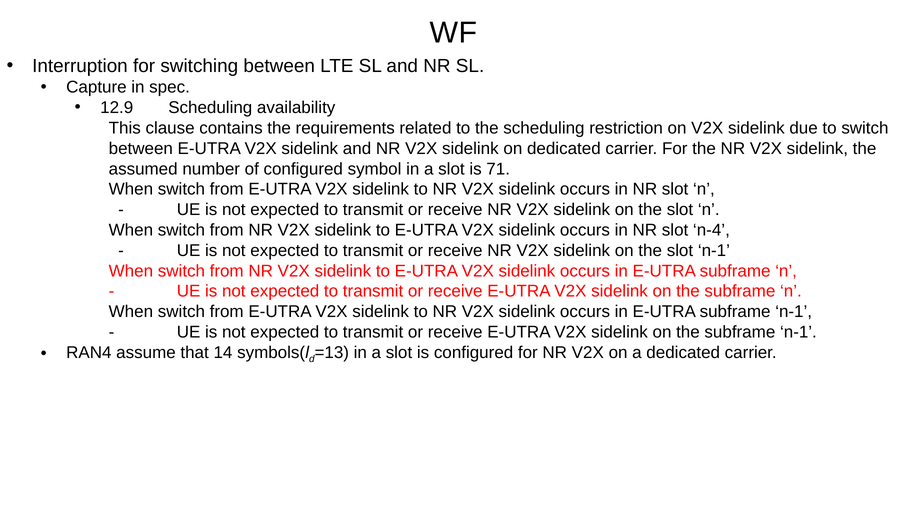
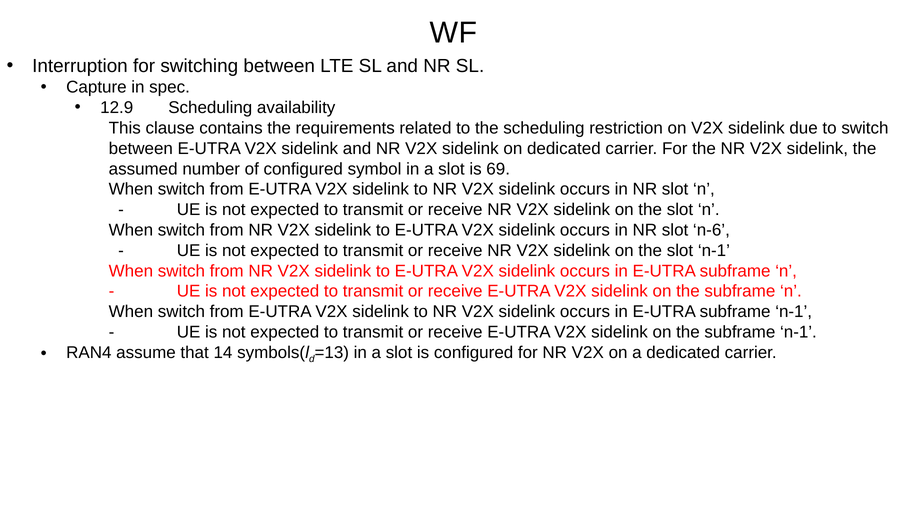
71: 71 -> 69
n-4: n-4 -> n-6
